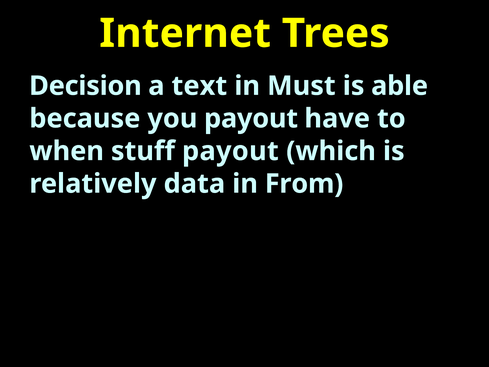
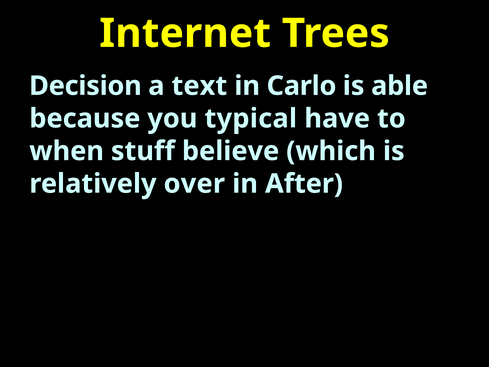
Must: Must -> Carlo
you payout: payout -> typical
stuff payout: payout -> believe
data: data -> over
From: From -> After
